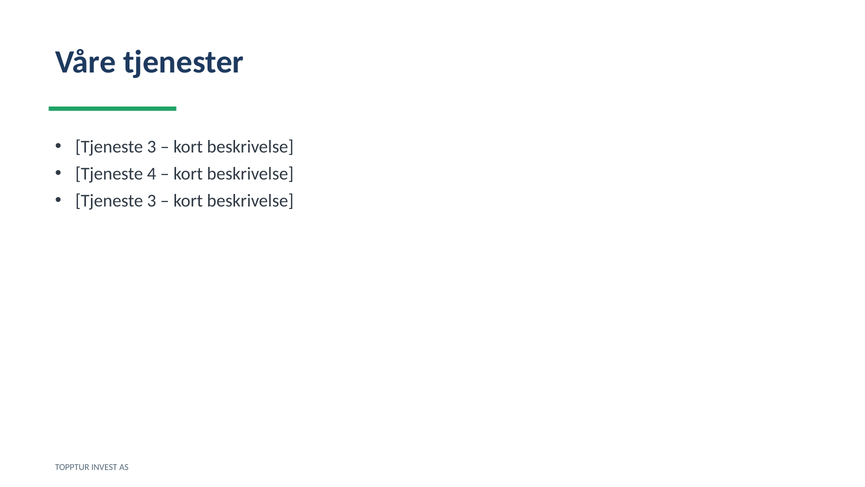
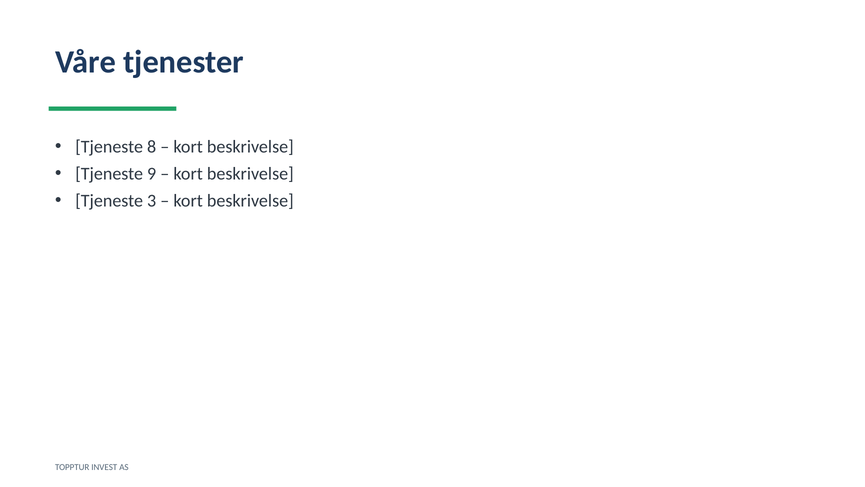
3 at (152, 147): 3 -> 8
4: 4 -> 9
